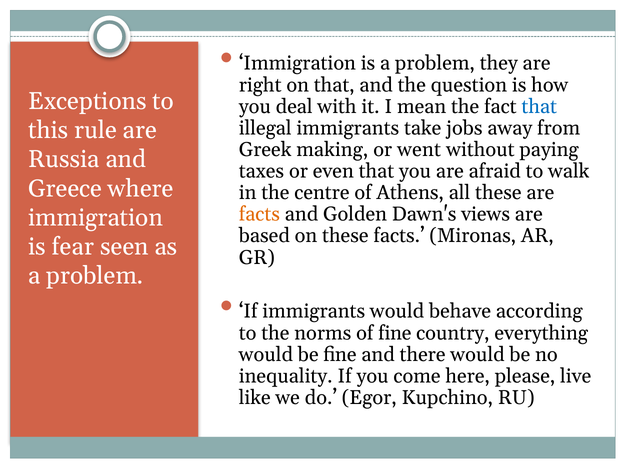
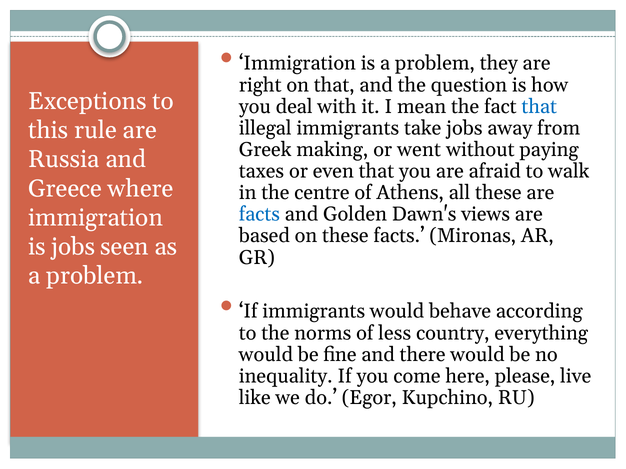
facts at (259, 215) colour: orange -> blue
is fear: fear -> jobs
of fine: fine -> less
